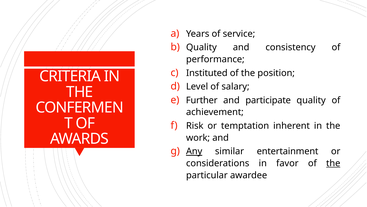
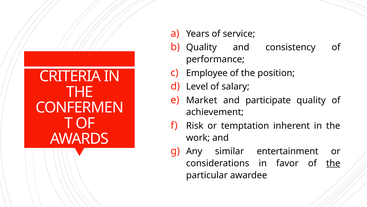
Instituted: Instituted -> Employee
Further: Further -> Market
Any underline: present -> none
